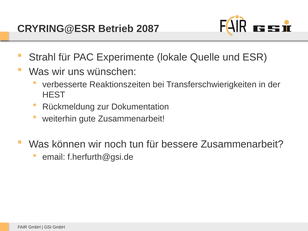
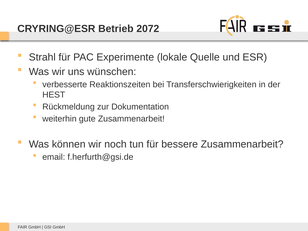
2087: 2087 -> 2072
